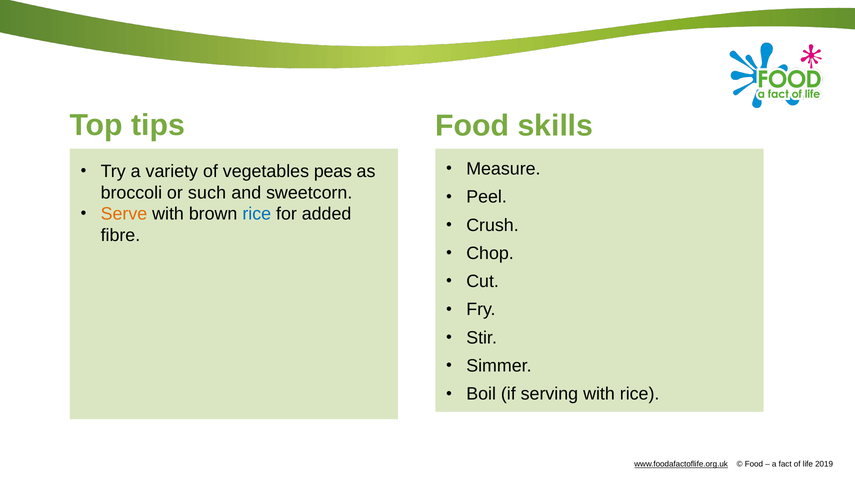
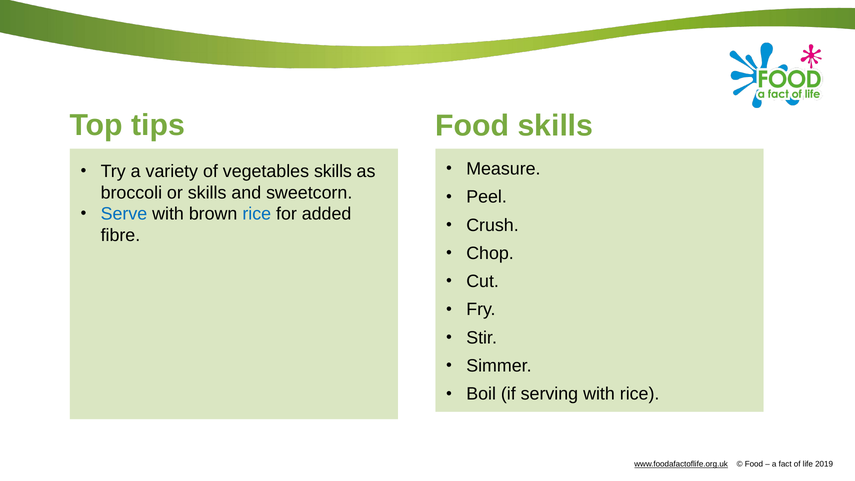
vegetables peas: peas -> skills
or such: such -> skills
Serve colour: orange -> blue
